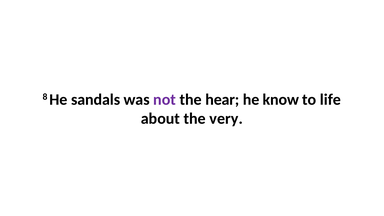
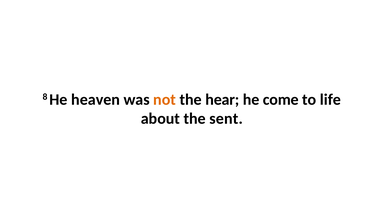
sandals: sandals -> heaven
not colour: purple -> orange
know: know -> come
very: very -> sent
